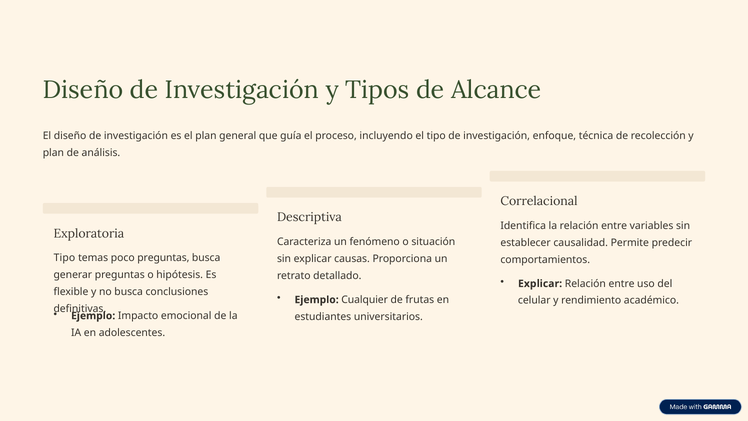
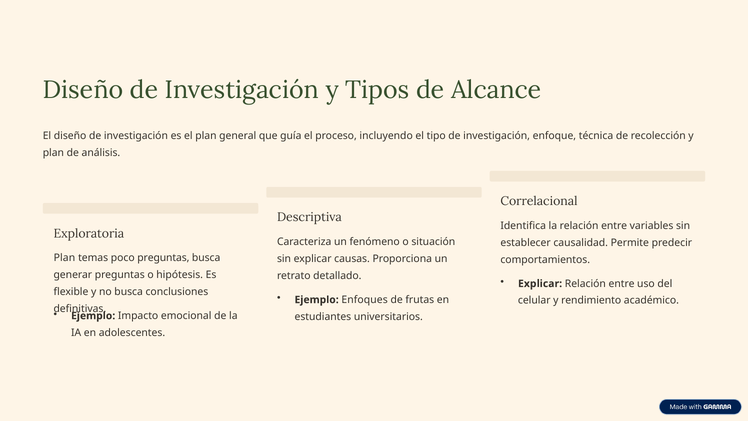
Tipo at (64, 258): Tipo -> Plan
Cualquier: Cualquier -> Enfoques
